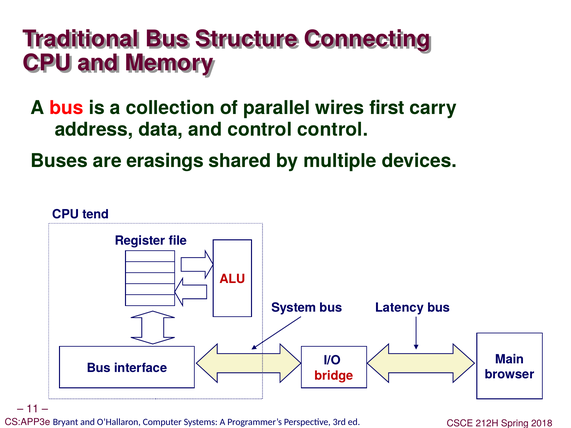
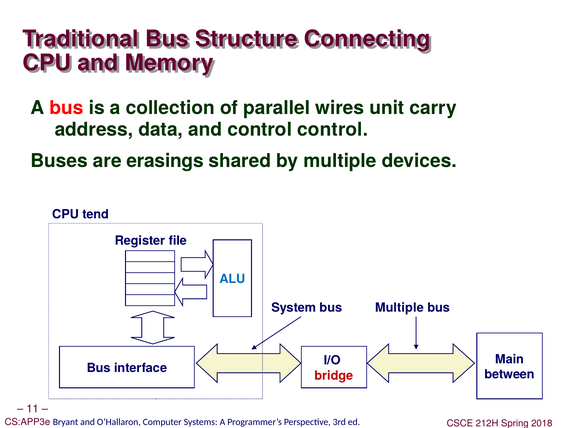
first: first -> unit
ALU colour: red -> blue
bus Latency: Latency -> Multiple
browser: browser -> between
